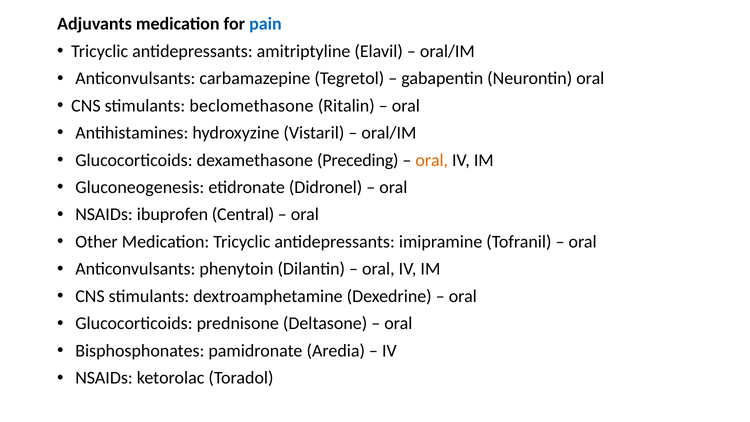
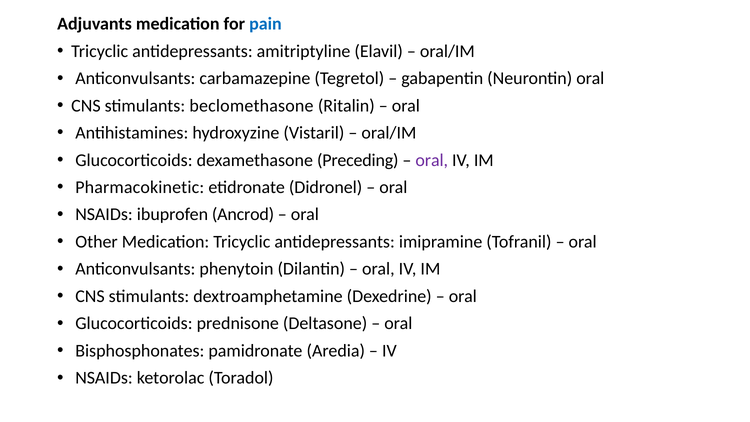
oral at (432, 160) colour: orange -> purple
Gluconeogenesis: Gluconeogenesis -> Pharmacokinetic
Central: Central -> Ancrod
